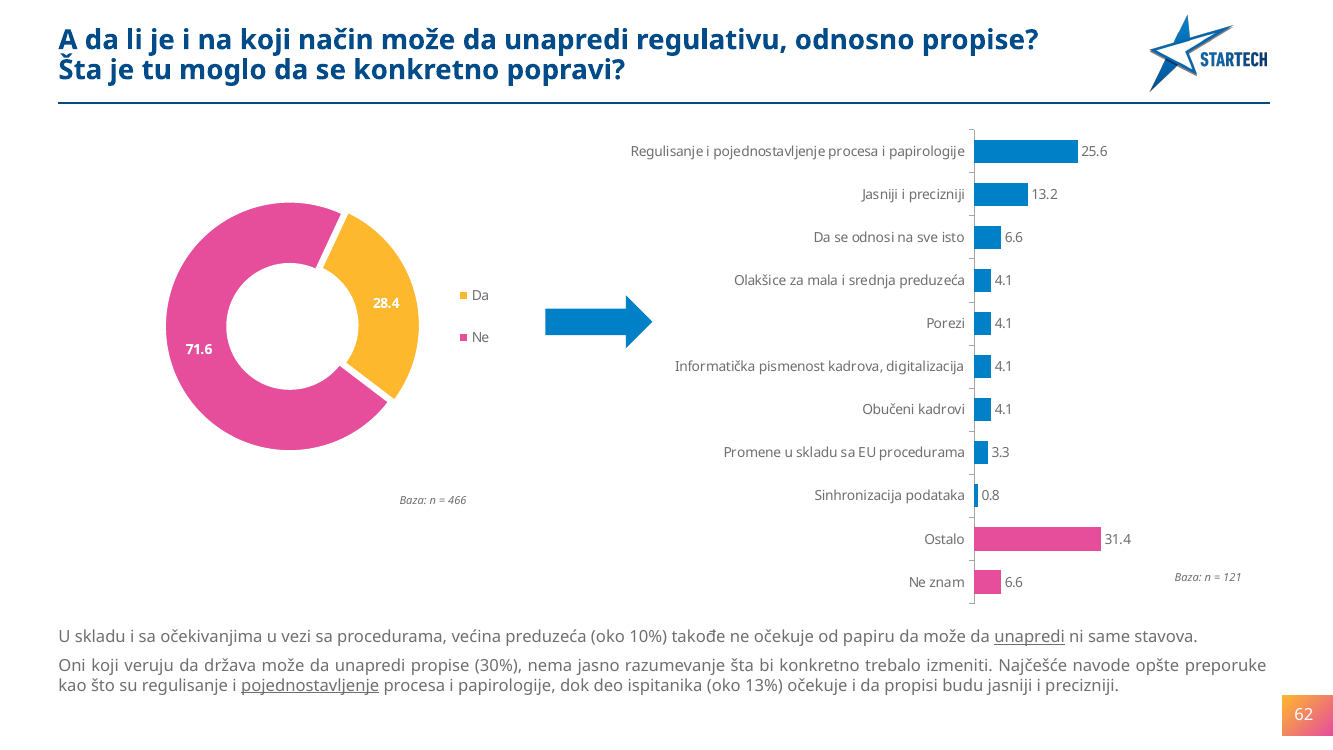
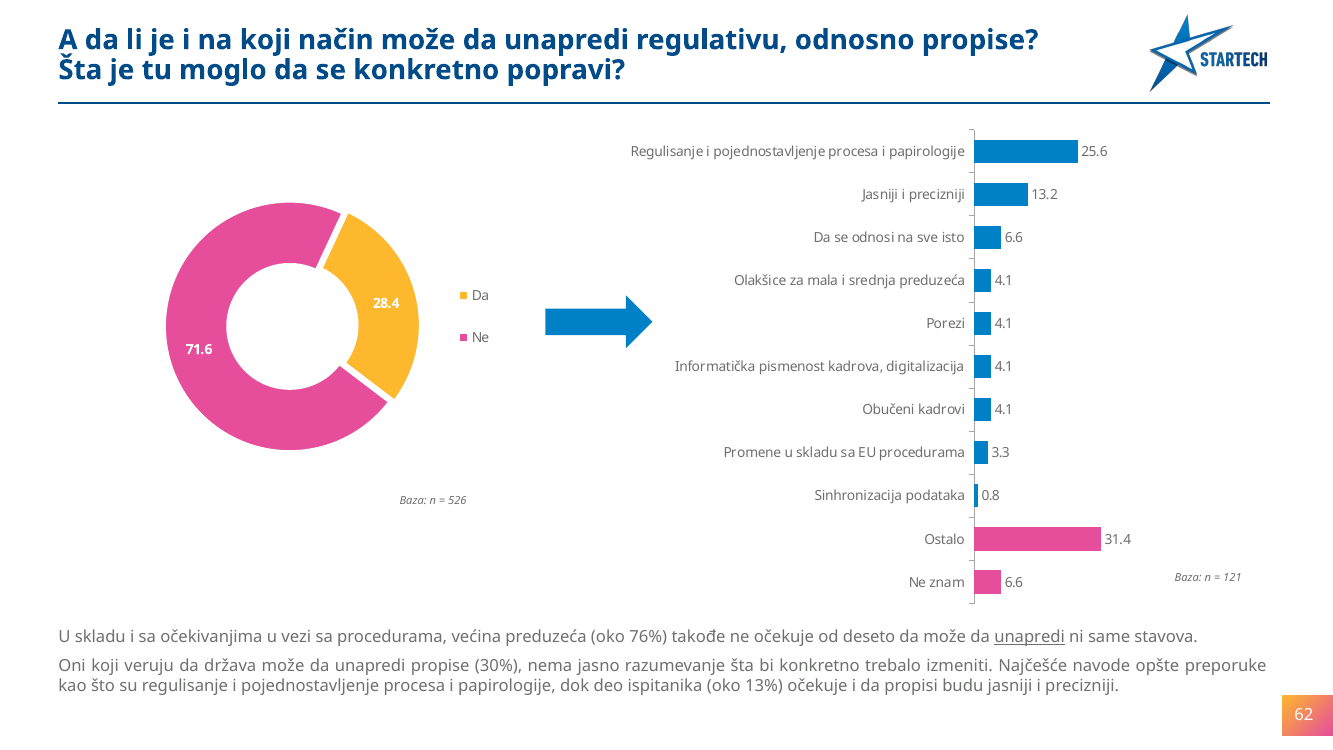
466: 466 -> 526
10%: 10% -> 76%
papiru: papiru -> deseto
pojednostavljenje at (310, 685) underline: present -> none
